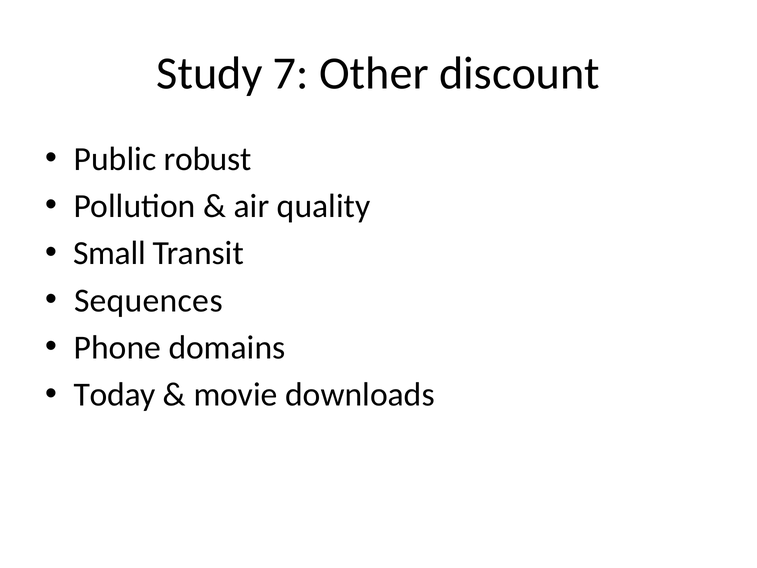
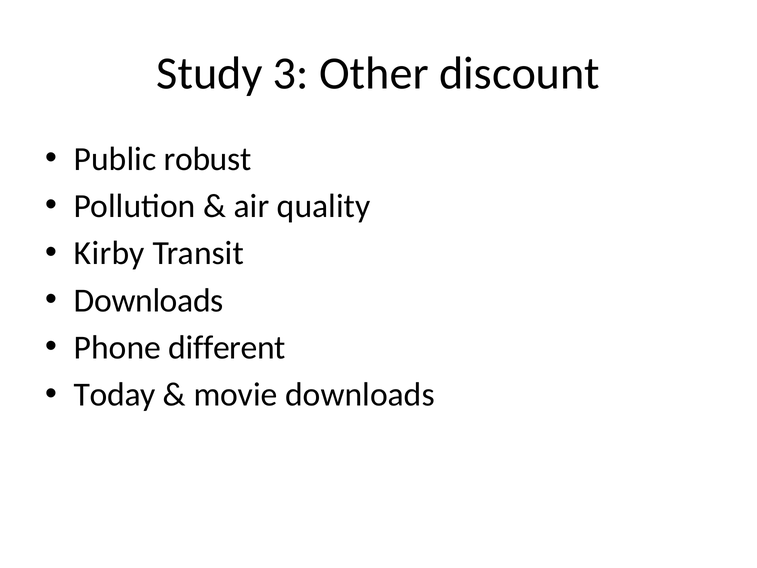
7: 7 -> 3
Small: Small -> Kirby
Sequences at (148, 300): Sequences -> Downloads
domains: domains -> different
